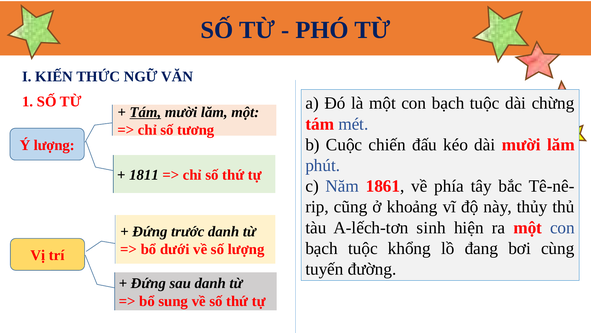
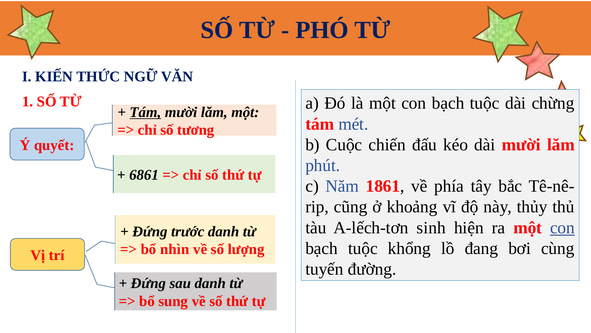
Ý lượng: lượng -> quyết
1811: 1811 -> 6861
con at (562, 227) underline: none -> present
dưới: dưới -> nhìn
